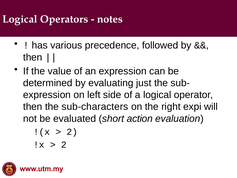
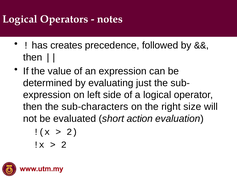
various: various -> creates
expi: expi -> size
